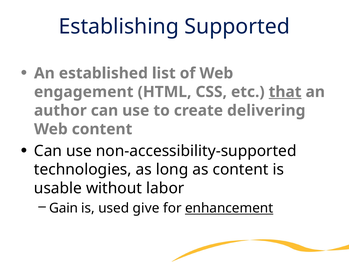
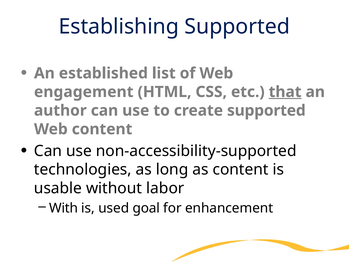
create delivering: delivering -> supported
Gain: Gain -> With
give: give -> goal
enhancement underline: present -> none
